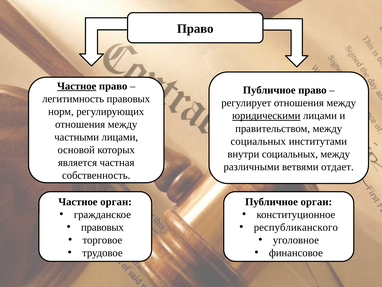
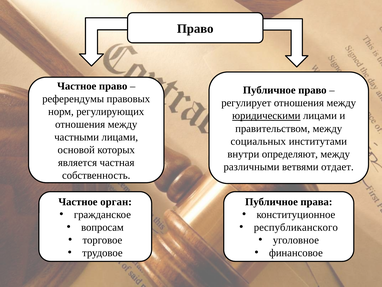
Частное at (77, 86) underline: present -> none
легитимность: легитимность -> референдумы
внутри социальных: социальных -> определяют
Публичное орган: орган -> права
правовых at (102, 227): правовых -> вопросам
